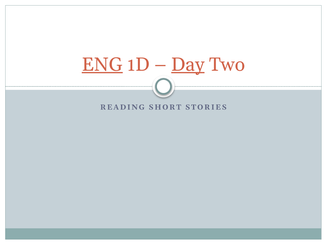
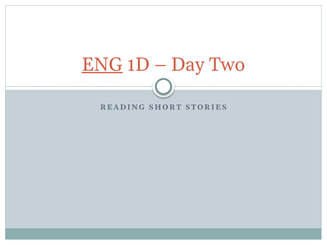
Day underline: present -> none
